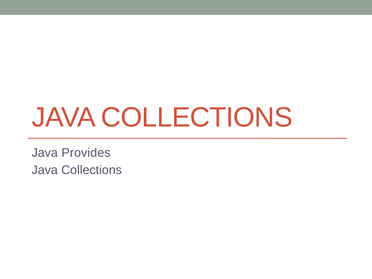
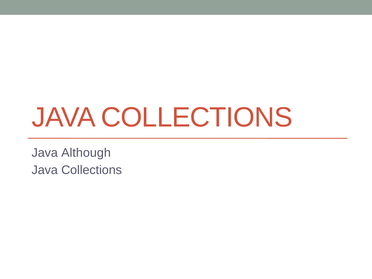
Provides: Provides -> Although
